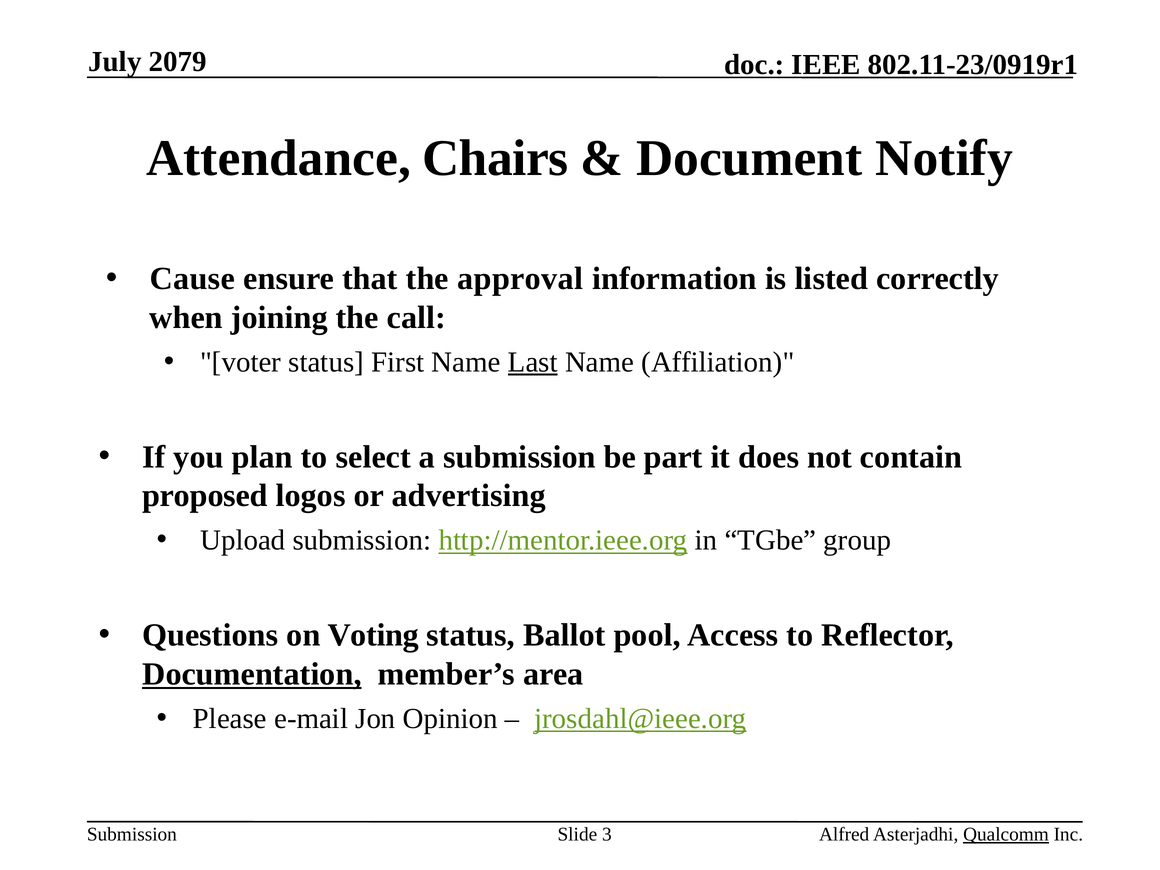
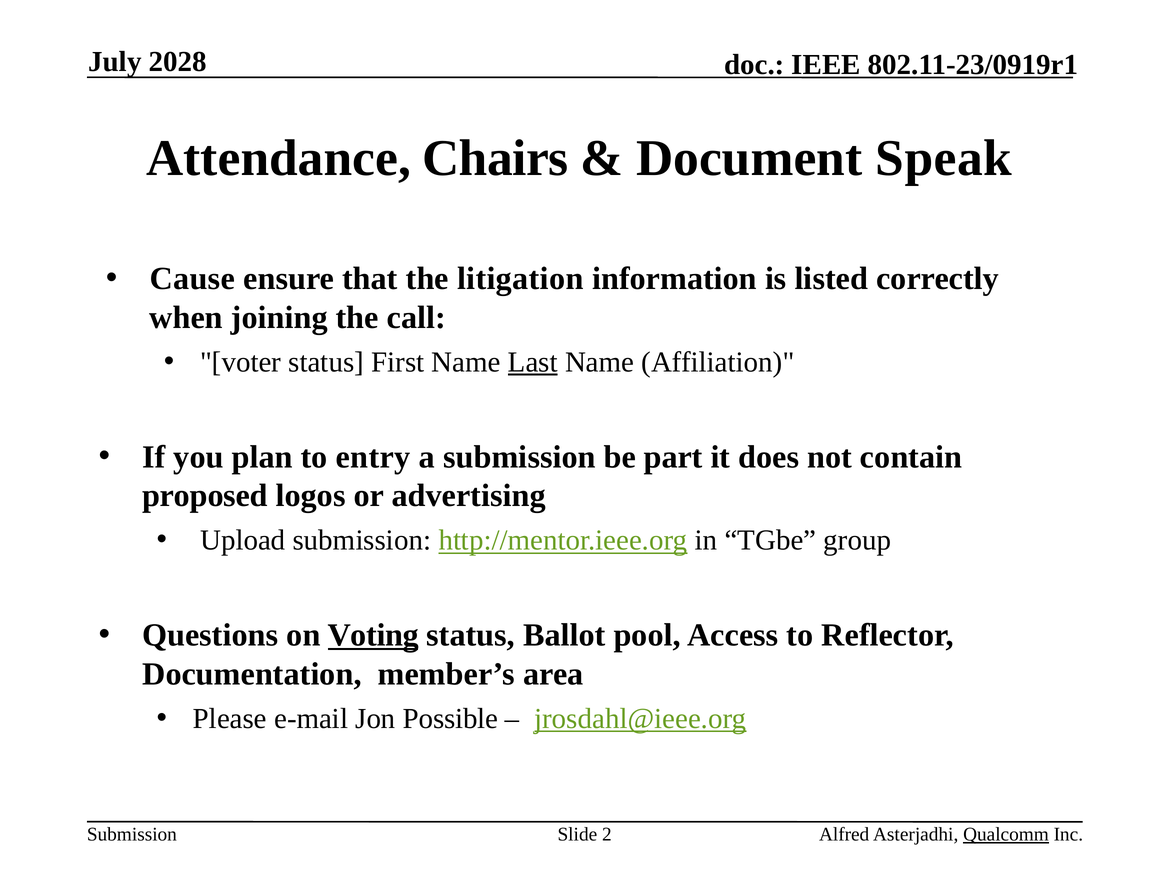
2079: 2079 -> 2028
Notify: Notify -> Speak
approval: approval -> litigation
select: select -> entry
Voting underline: none -> present
Documentation underline: present -> none
Opinion: Opinion -> Possible
3: 3 -> 2
